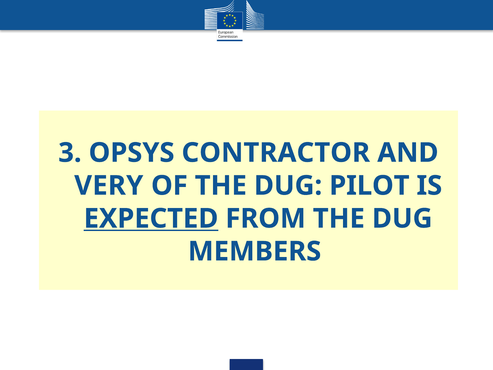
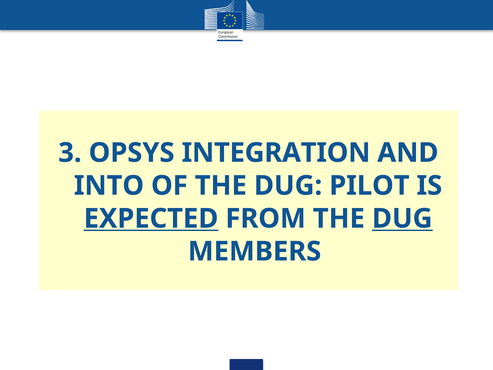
CONTRACTOR: CONTRACTOR -> INTEGRATION
VERY: VERY -> INTO
DUG at (402, 218) underline: none -> present
